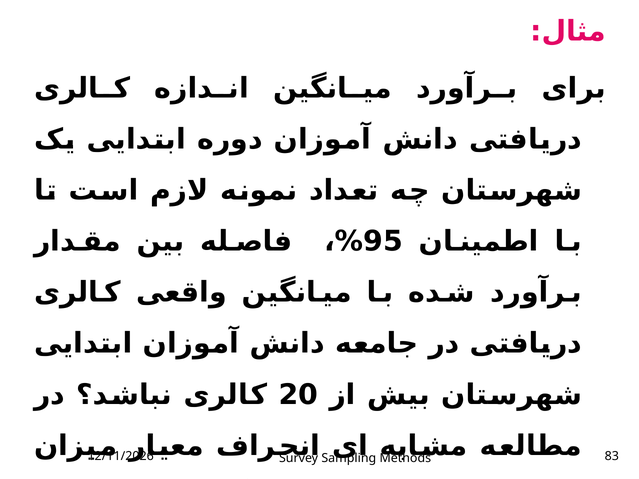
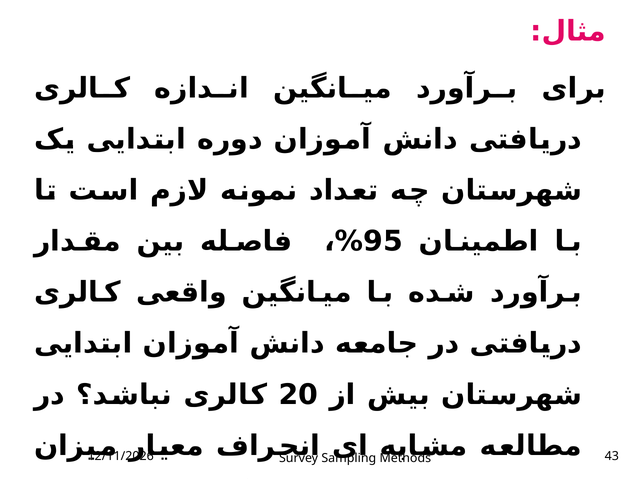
83: 83 -> 43
